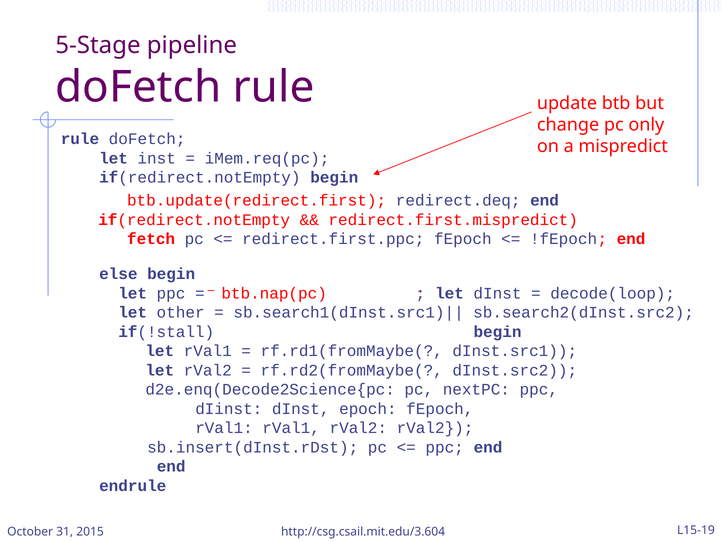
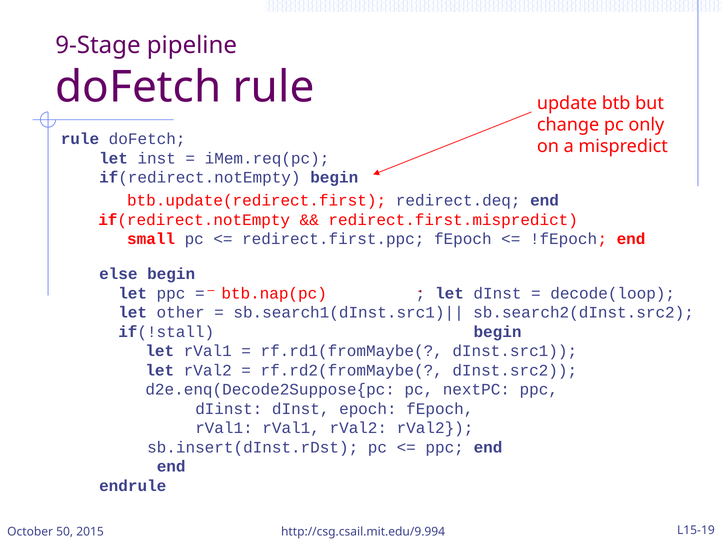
5-Stage: 5-Stage -> 9-Stage
fetch: fetch -> small
d2e.enq(Decode2Science{pc: d2e.enq(Decode2Science{pc -> d2e.enq(Decode2Suppose{pc
31: 31 -> 50
http://csg.csail.mit.edu/3.604: http://csg.csail.mit.edu/3.604 -> http://csg.csail.mit.edu/9.994
